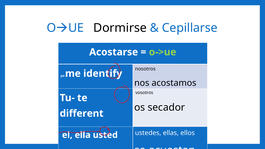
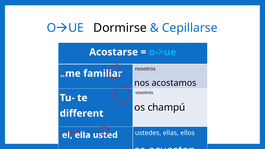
o->ue colour: light green -> light blue
identify: identify -> familiar
secador: secador -> champú
